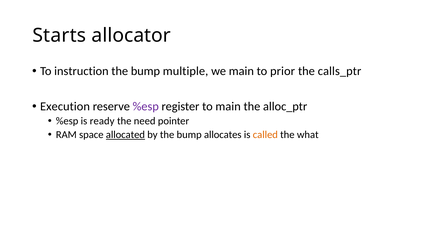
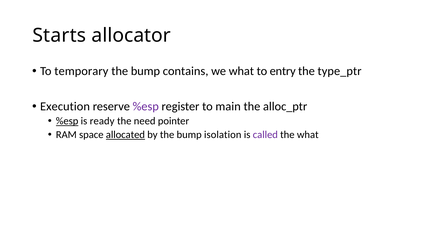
instruction: instruction -> temporary
multiple: multiple -> contains
we main: main -> what
prior: prior -> entry
calls_ptr: calls_ptr -> type_ptr
%esp at (67, 121) underline: none -> present
allocates: allocates -> isolation
called colour: orange -> purple
